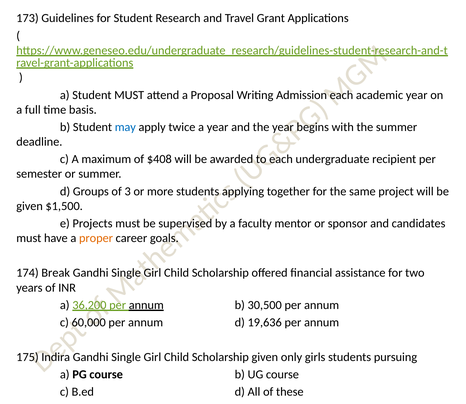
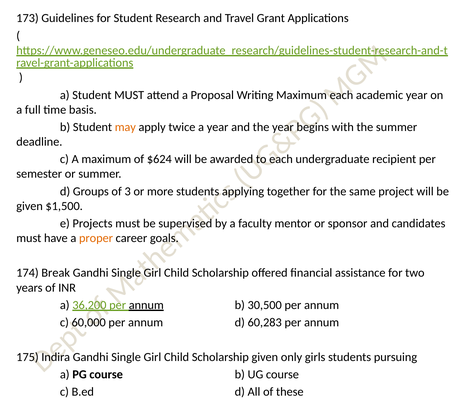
Writing Admission: Admission -> Maximum
may colour: blue -> orange
$408: $408 -> $624
19,636: 19,636 -> 60,283
